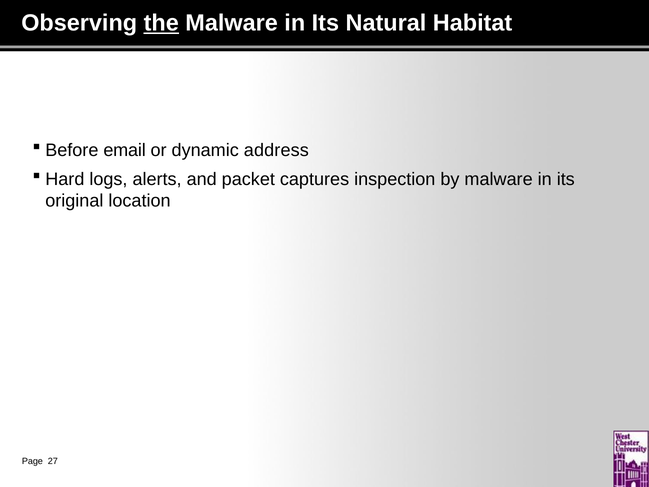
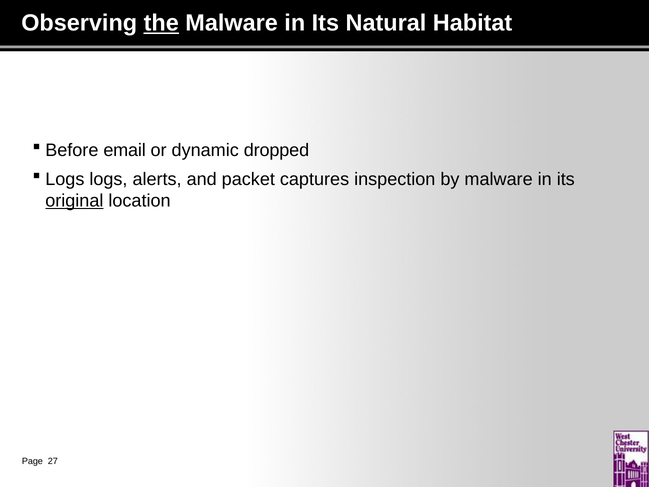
address: address -> dropped
Hard at (65, 179): Hard -> Logs
original underline: none -> present
